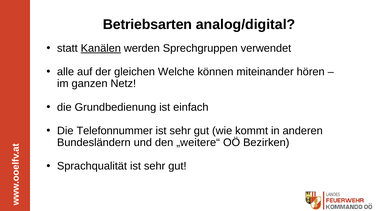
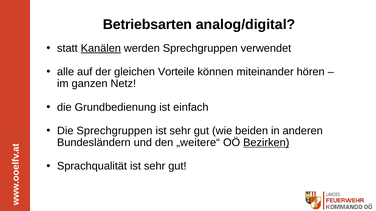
Welche: Welche -> Vorteile
Die Telefonnummer: Telefonnummer -> Sprechgruppen
kommt: kommt -> beiden
Bezirken underline: none -> present
